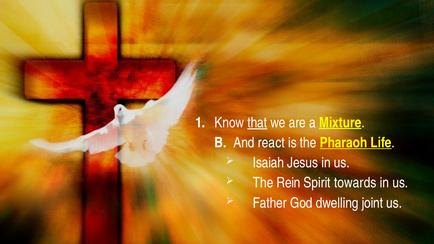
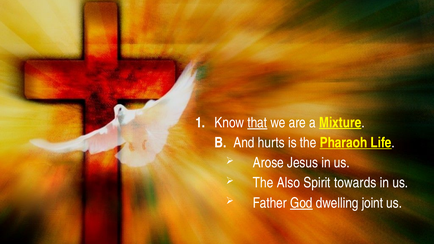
react: react -> hurts
Isaiah: Isaiah -> Arose
Rein: Rein -> Also
God underline: none -> present
